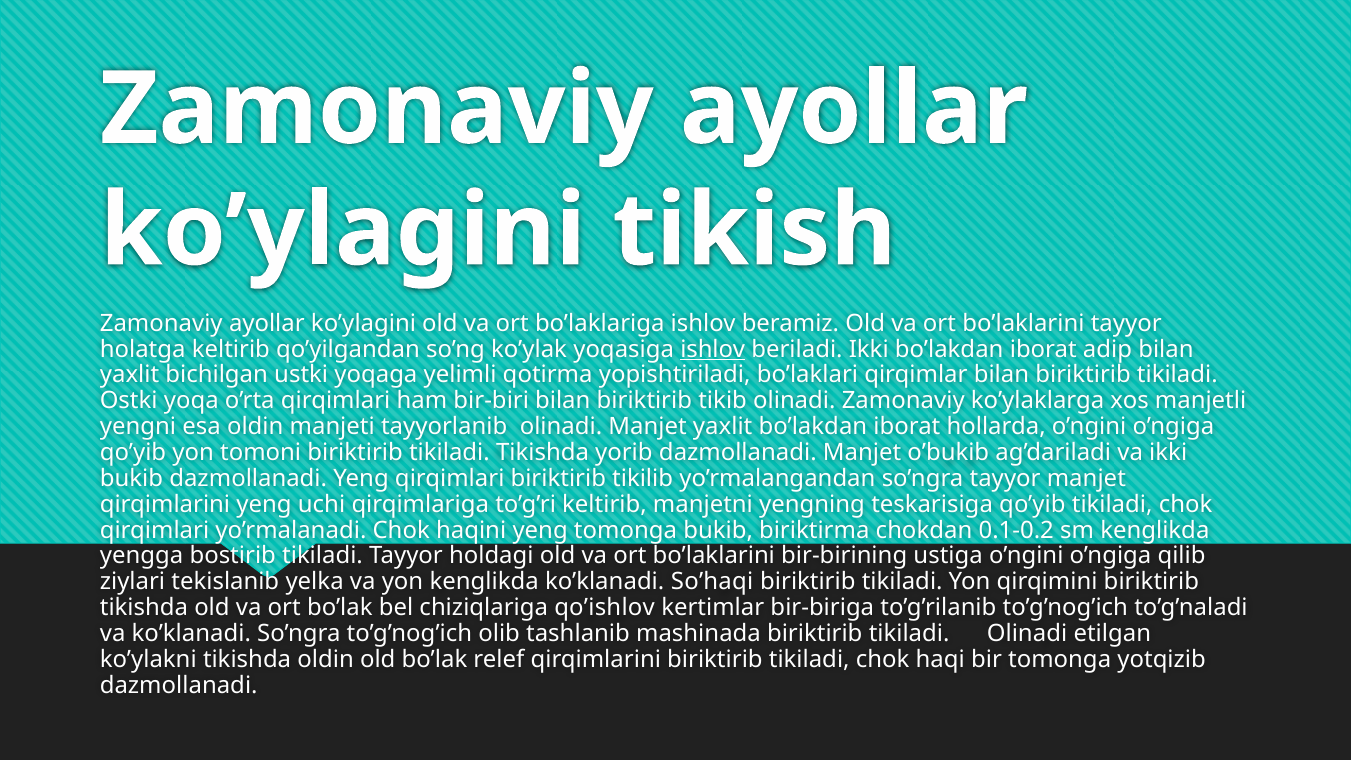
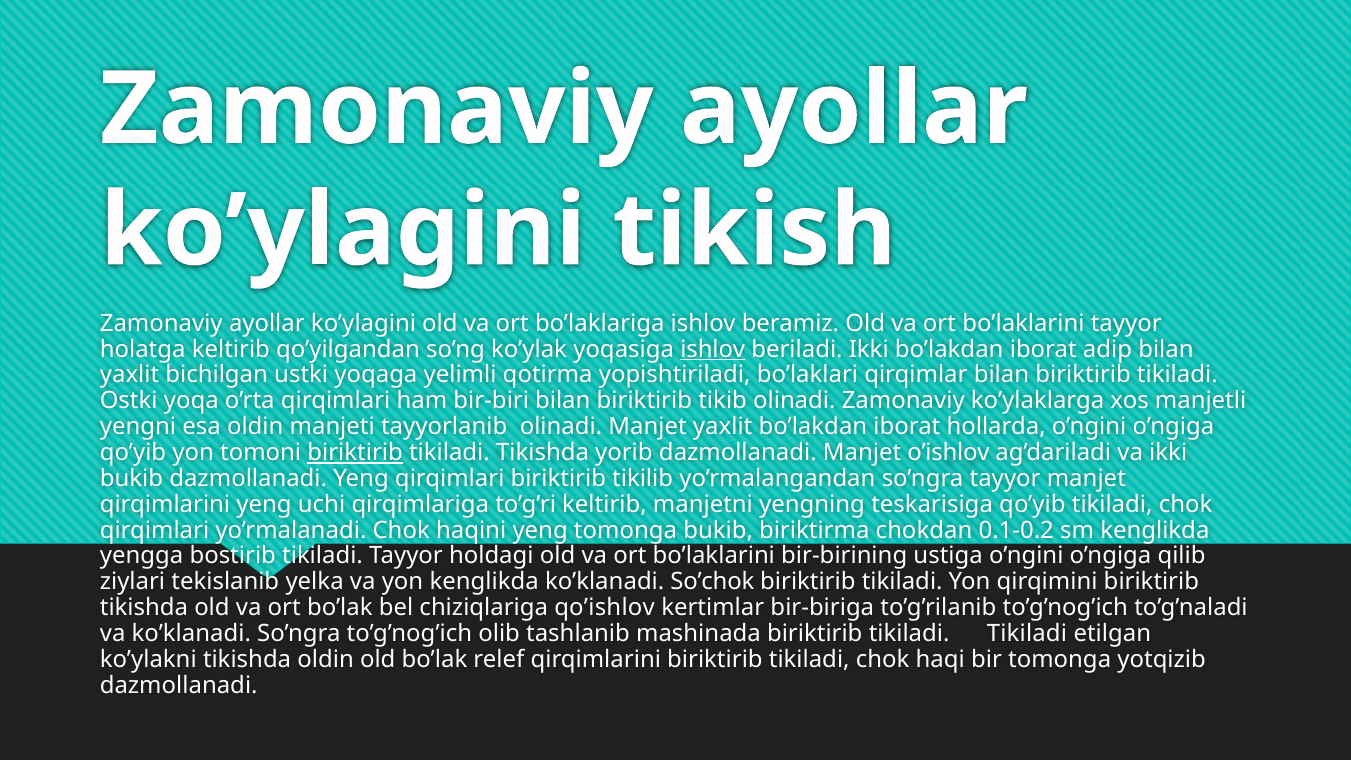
biriktirib at (355, 453) underline: none -> present
o’bukib: o’bukib -> o’ishlov
So’haqi: So’haqi -> So’chok
tikiladi Olinadi: Olinadi -> Tikiladi
